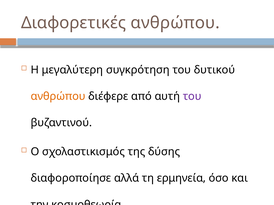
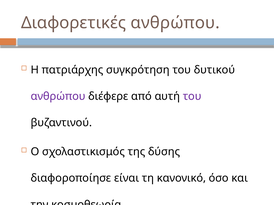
μεγαλύτερη: μεγαλύτερη -> πατριάρχης
ανθρώπου at (58, 96) colour: orange -> purple
αλλά: αλλά -> είναι
ερμηνεία: ερμηνεία -> κανονικό
